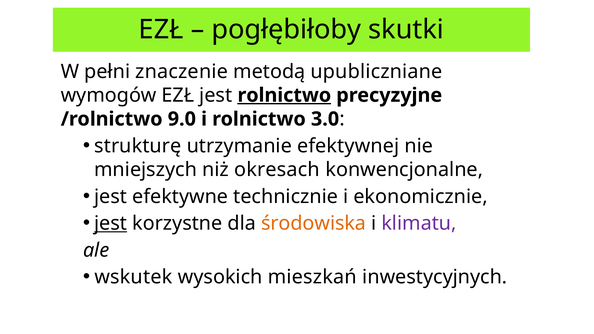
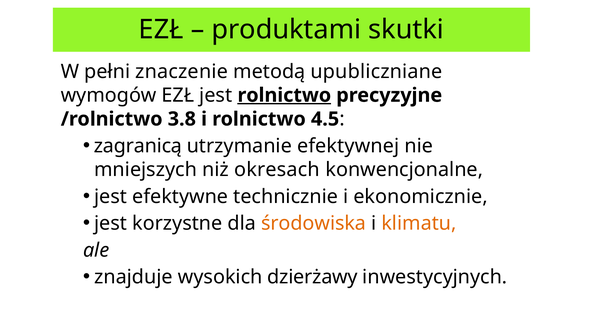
pogłębiłoby: pogłębiłoby -> produktami
9.0: 9.0 -> 3.8
3.0: 3.0 -> 4.5
strukturę: strukturę -> zagranicą
jest at (111, 223) underline: present -> none
klimatu colour: purple -> orange
wskutek: wskutek -> znajduje
mieszkań: mieszkań -> dzierżawy
